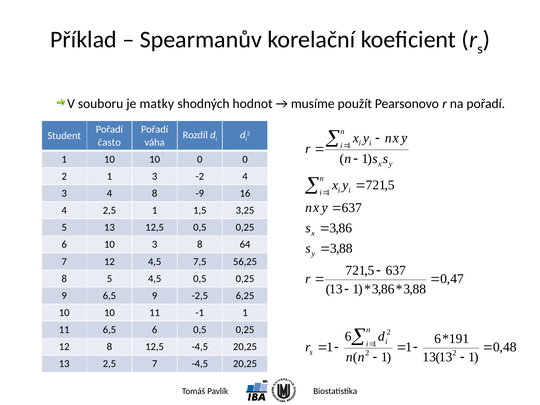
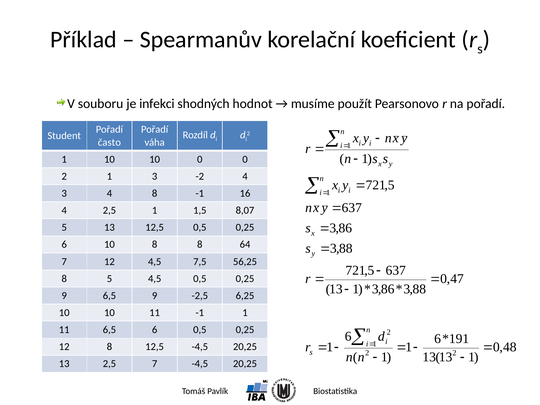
matky: matky -> infekci
8 -9: -9 -> -1
3,25: 3,25 -> 8,07
10 3: 3 -> 8
